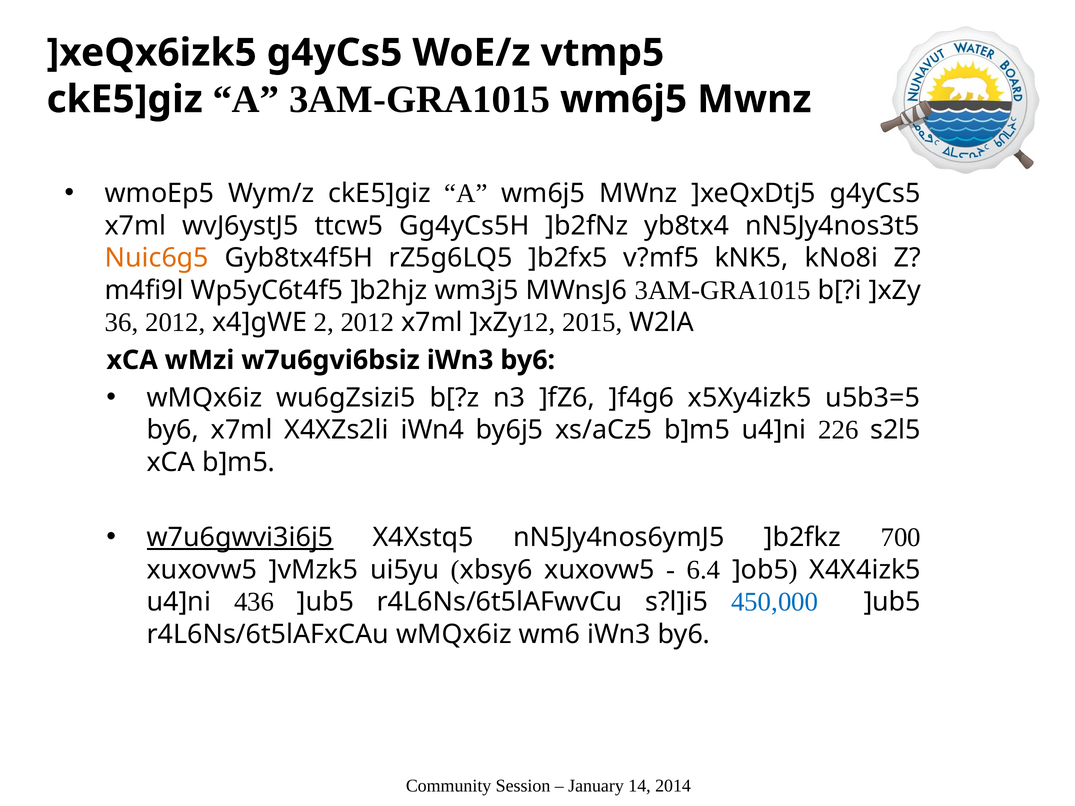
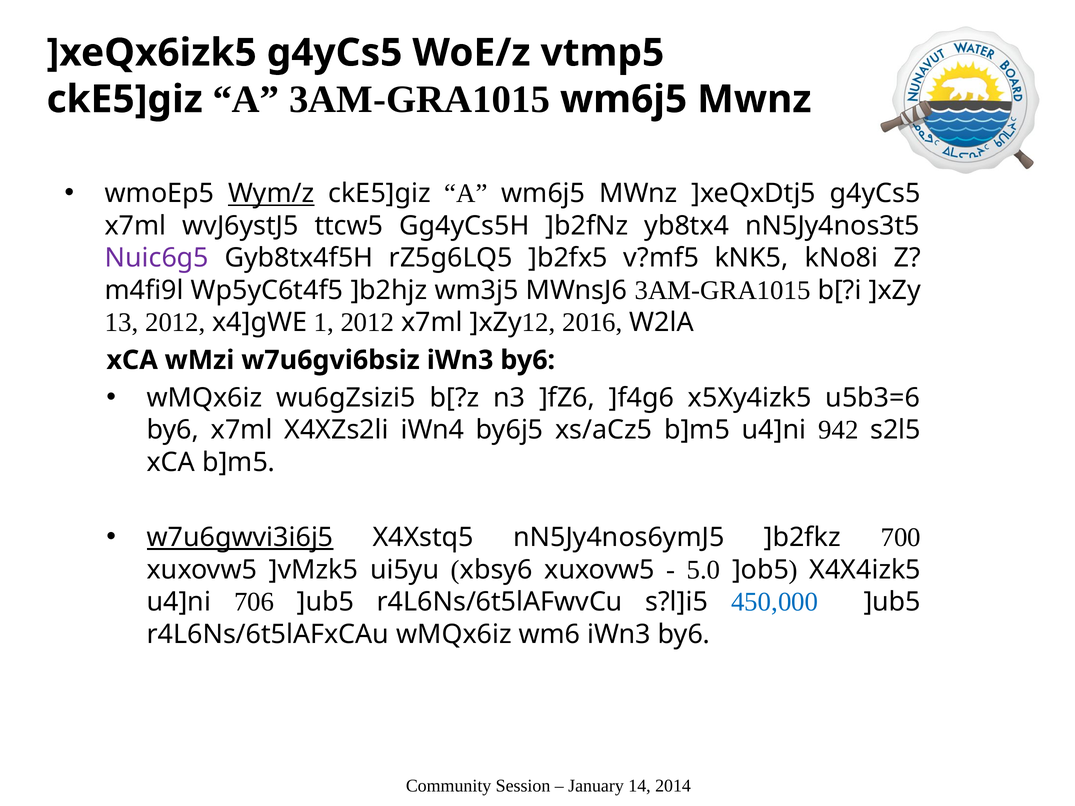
Wym/z underline: none -> present
Nuic6g5 colour: orange -> purple
36: 36 -> 13
2: 2 -> 1
2015: 2015 -> 2016
u5b3=5: u5b3=5 -> u5b3=6
226: 226 -> 942
6.4: 6.4 -> 5.0
436: 436 -> 706
